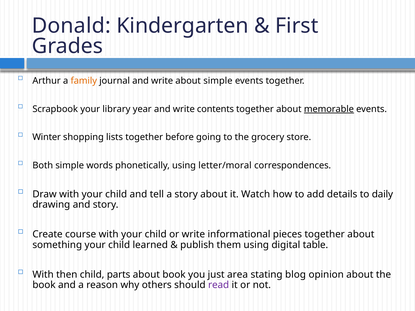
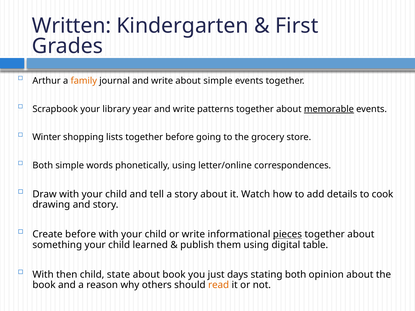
Donald: Donald -> Written
contents: contents -> patterns
letter/moral: letter/moral -> letter/online
daily: daily -> cook
Create course: course -> before
pieces underline: none -> present
parts: parts -> state
area: area -> days
stating blog: blog -> both
read colour: purple -> orange
